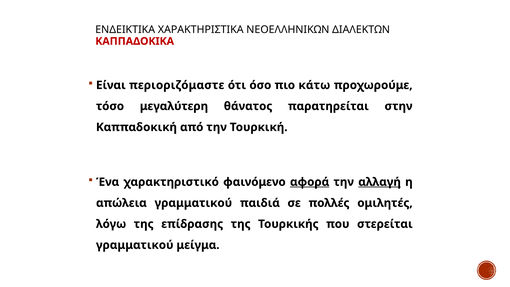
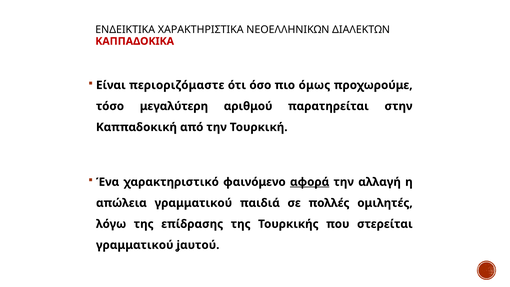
κάτω: κάτω -> όμως
θάνατος: θάνατος -> αριθμού
αλλαγή underline: present -> none
μείγμα: μείγμα -> ʝαυτού
